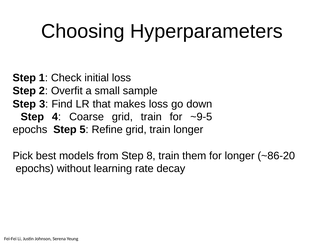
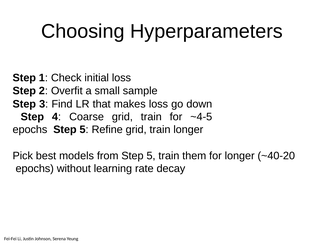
~9-5: ~9-5 -> ~4-5
from Step 8: 8 -> 5
~86-20: ~86-20 -> ~40-20
